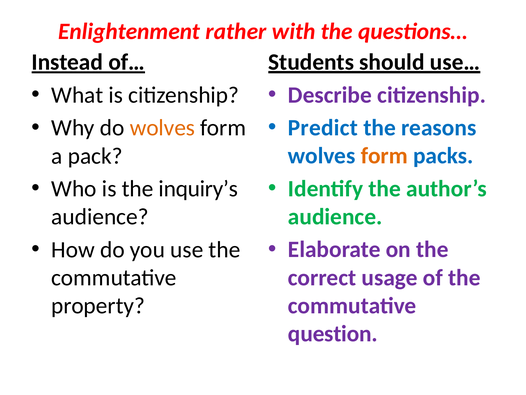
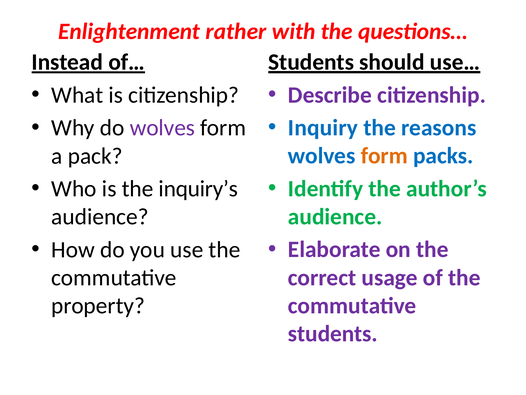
Predict: Predict -> Inquiry
wolves at (162, 128) colour: orange -> purple
question at (333, 333): question -> students
